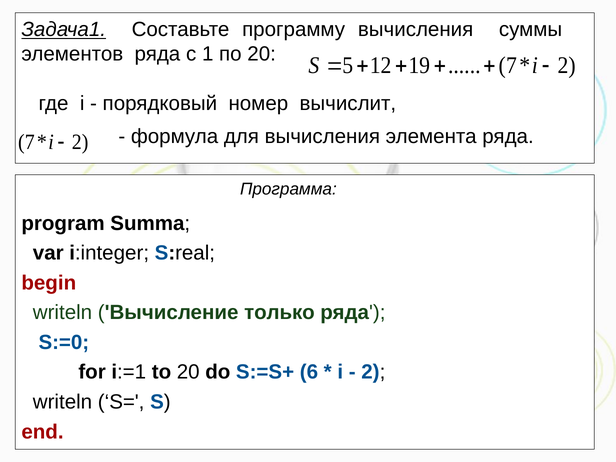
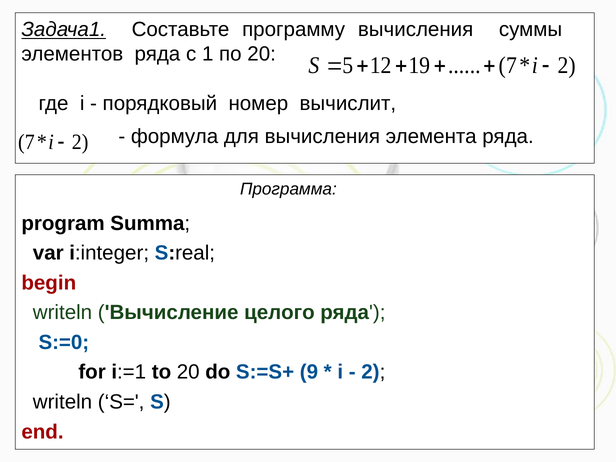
только: только -> целого
6: 6 -> 9
